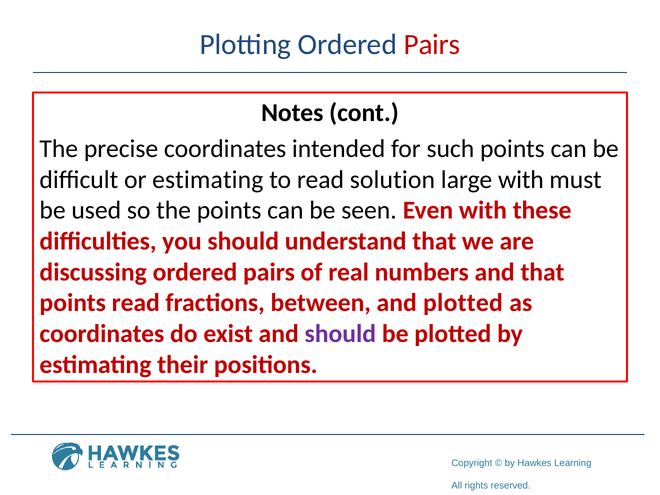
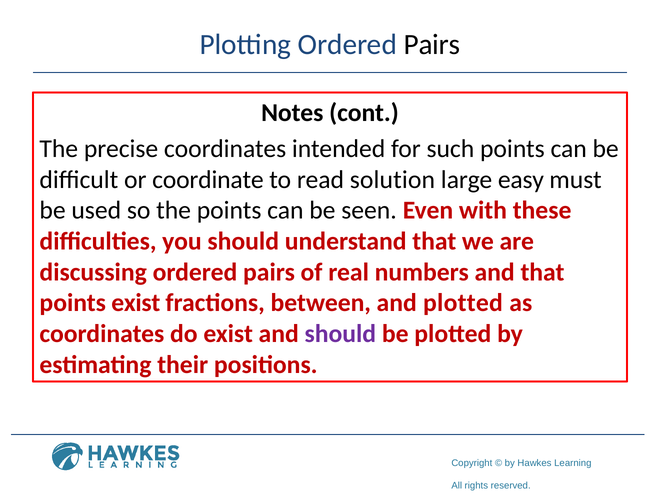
Pairs at (432, 44) colour: red -> black
or estimating: estimating -> coordinate
large with: with -> easy
points read: read -> exist
